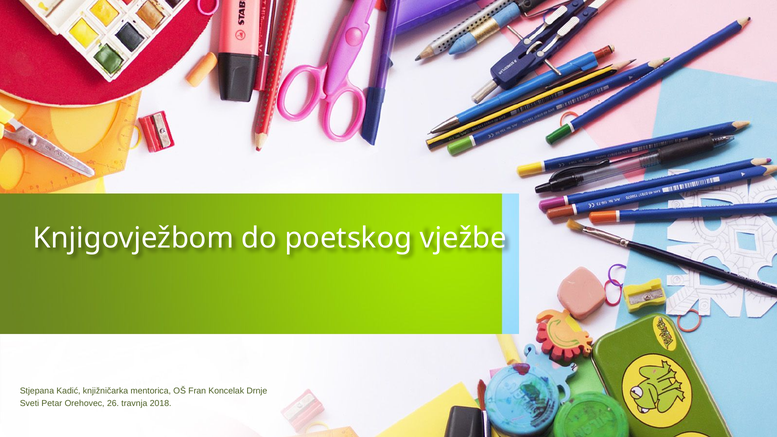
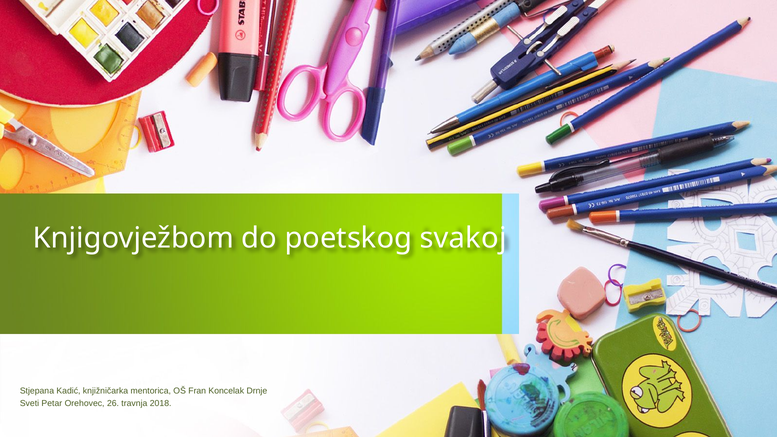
vježbe: vježbe -> svakoj
